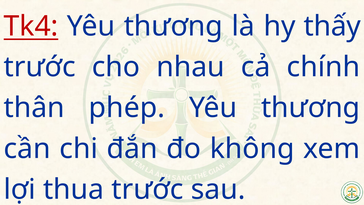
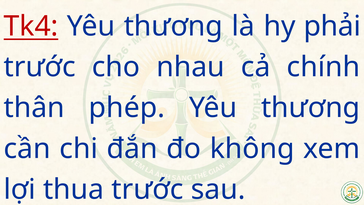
thấy: thấy -> phải
